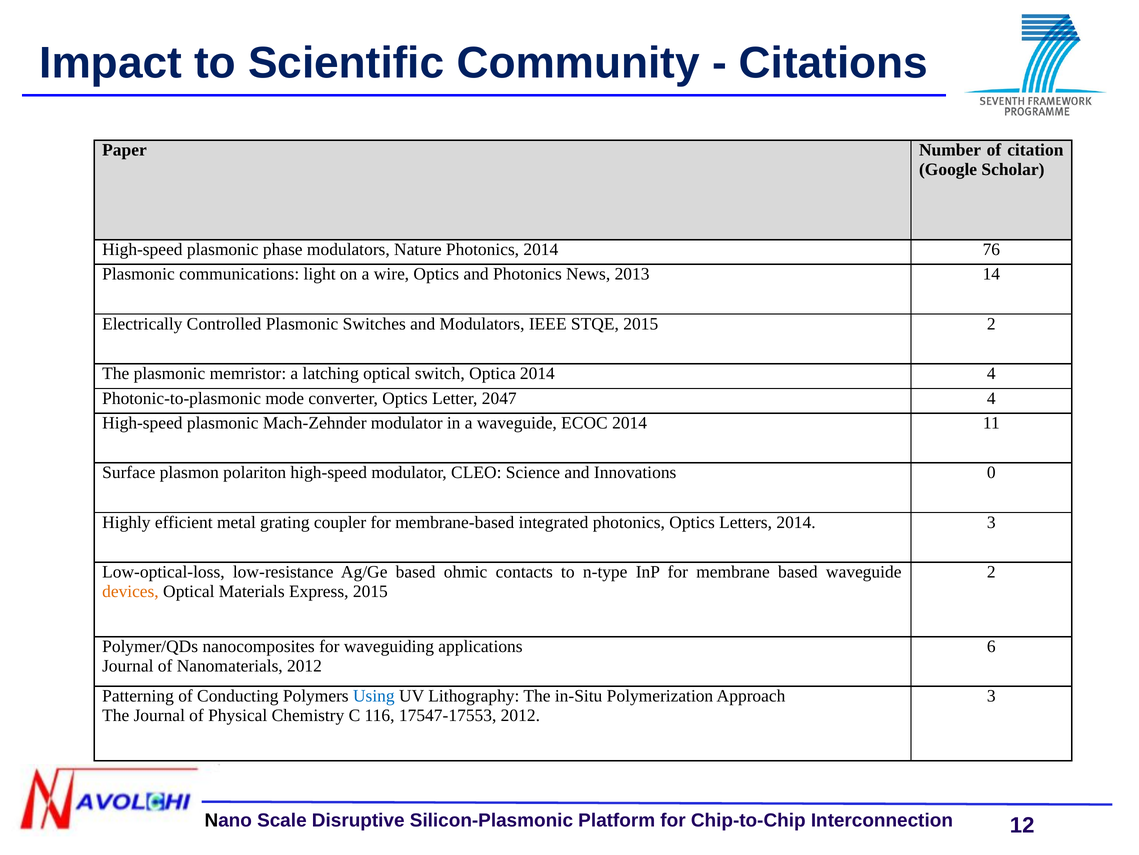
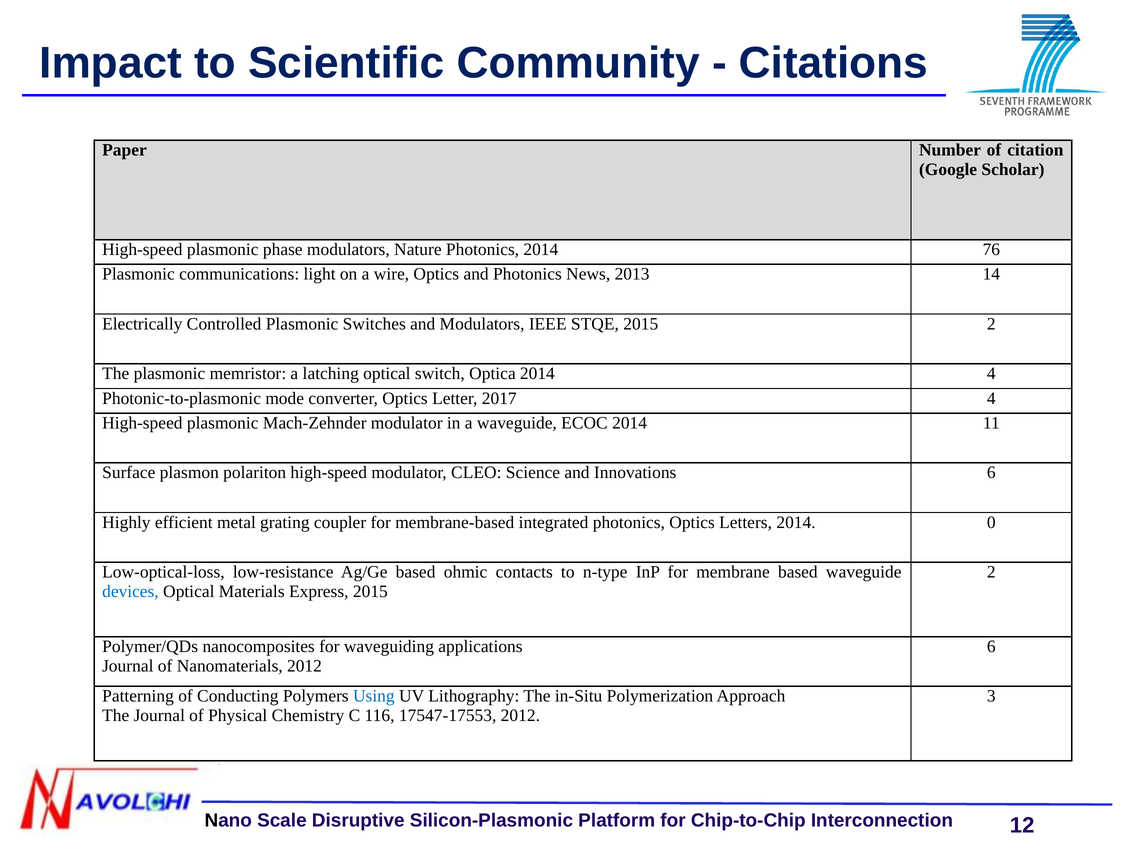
2047: 2047 -> 2017
Innovations 0: 0 -> 6
2014 3: 3 -> 0
devices colour: orange -> blue
